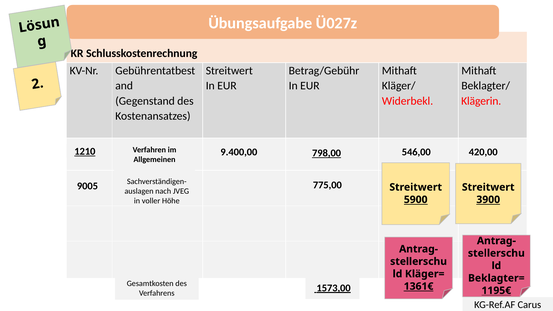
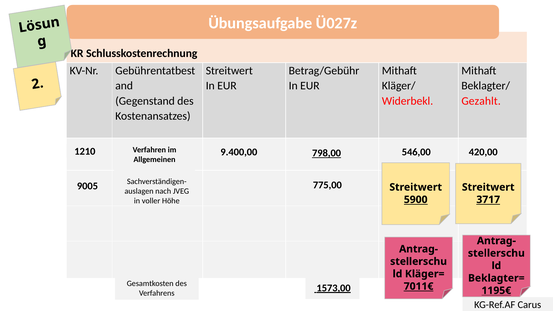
Klägerin: Klägerin -> Gezahlt
1210 underline: present -> none
3900: 3900 -> 3717
1361€: 1361€ -> 7011€
